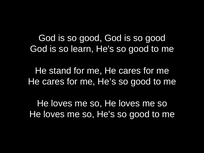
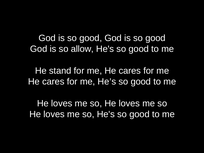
learn: learn -> allow
